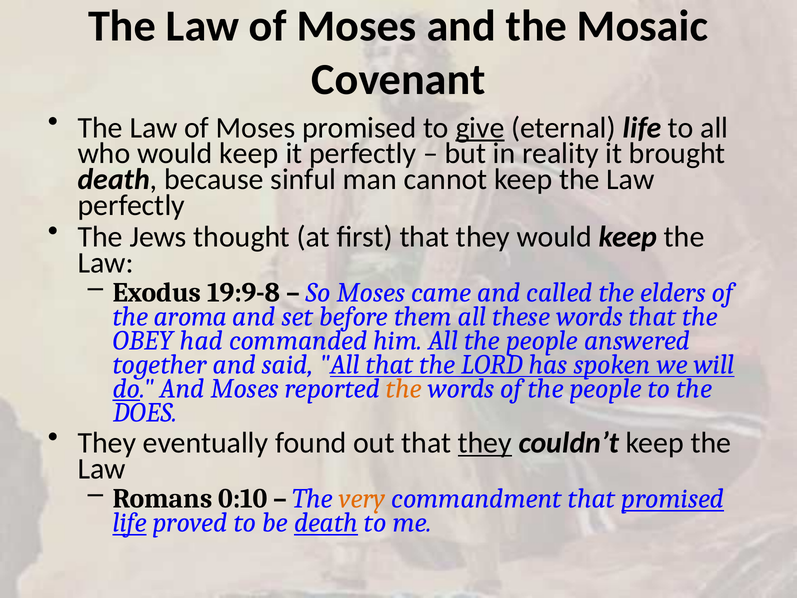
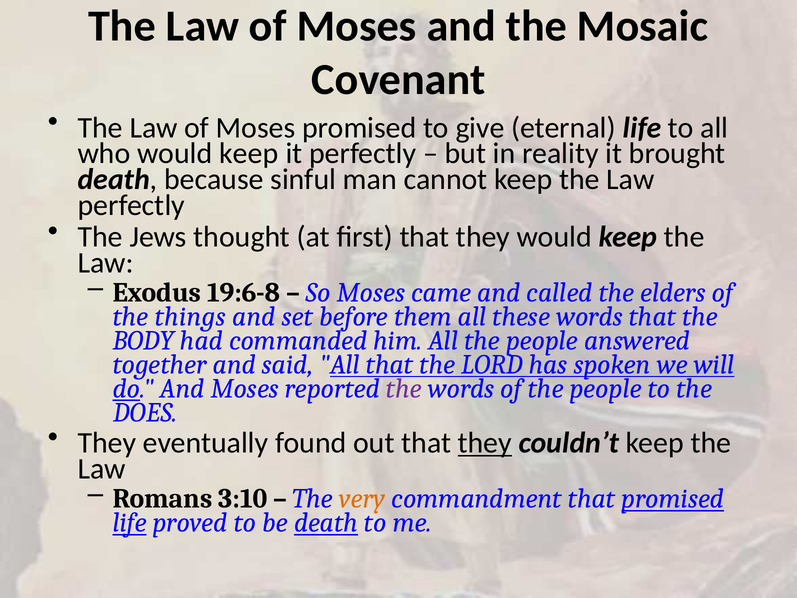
give underline: present -> none
19:9-8: 19:9-8 -> 19:6-8
aroma: aroma -> things
OBEY: OBEY -> BODY
the at (404, 388) colour: orange -> purple
0:10: 0:10 -> 3:10
